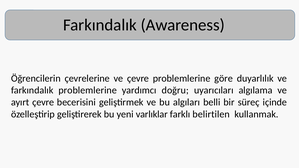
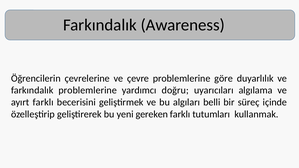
ayırt çevre: çevre -> farklı
varlıklar: varlıklar -> gereken
belirtilen: belirtilen -> tutumları
